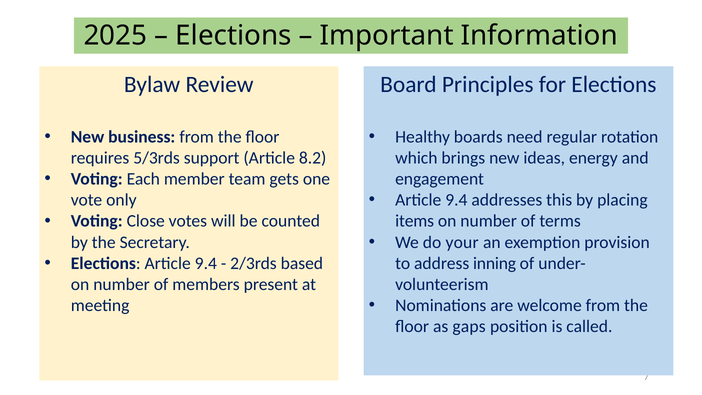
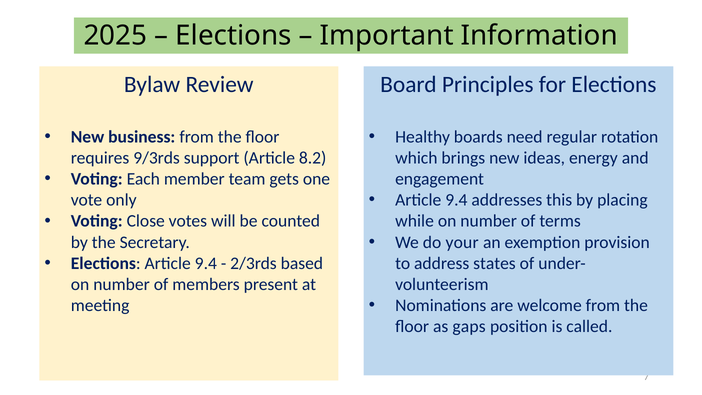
5/3rds: 5/3rds -> 9/3rds
items: items -> while
inning: inning -> states
